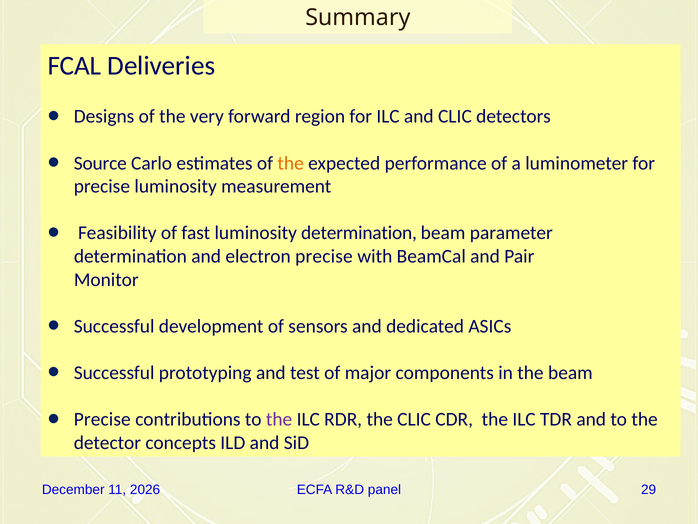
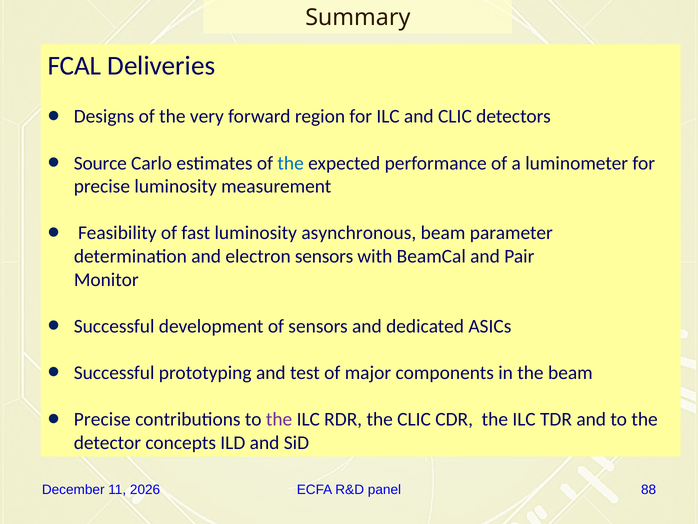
the at (291, 163) colour: orange -> blue
luminosity determination: determination -> asynchronous
electron precise: precise -> sensors
29: 29 -> 88
